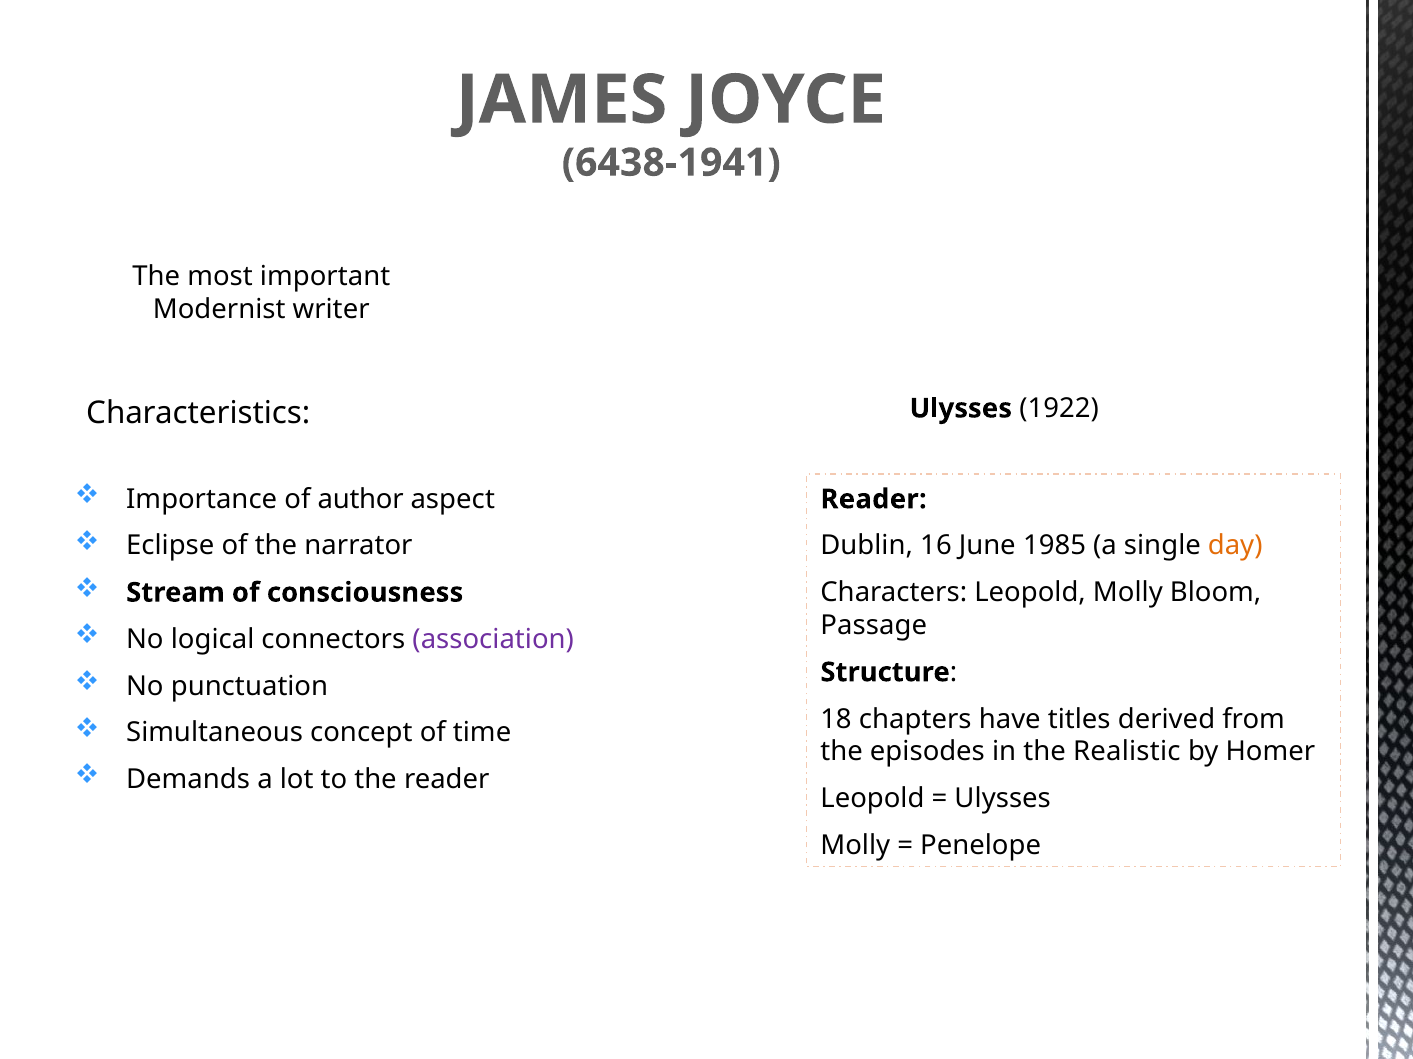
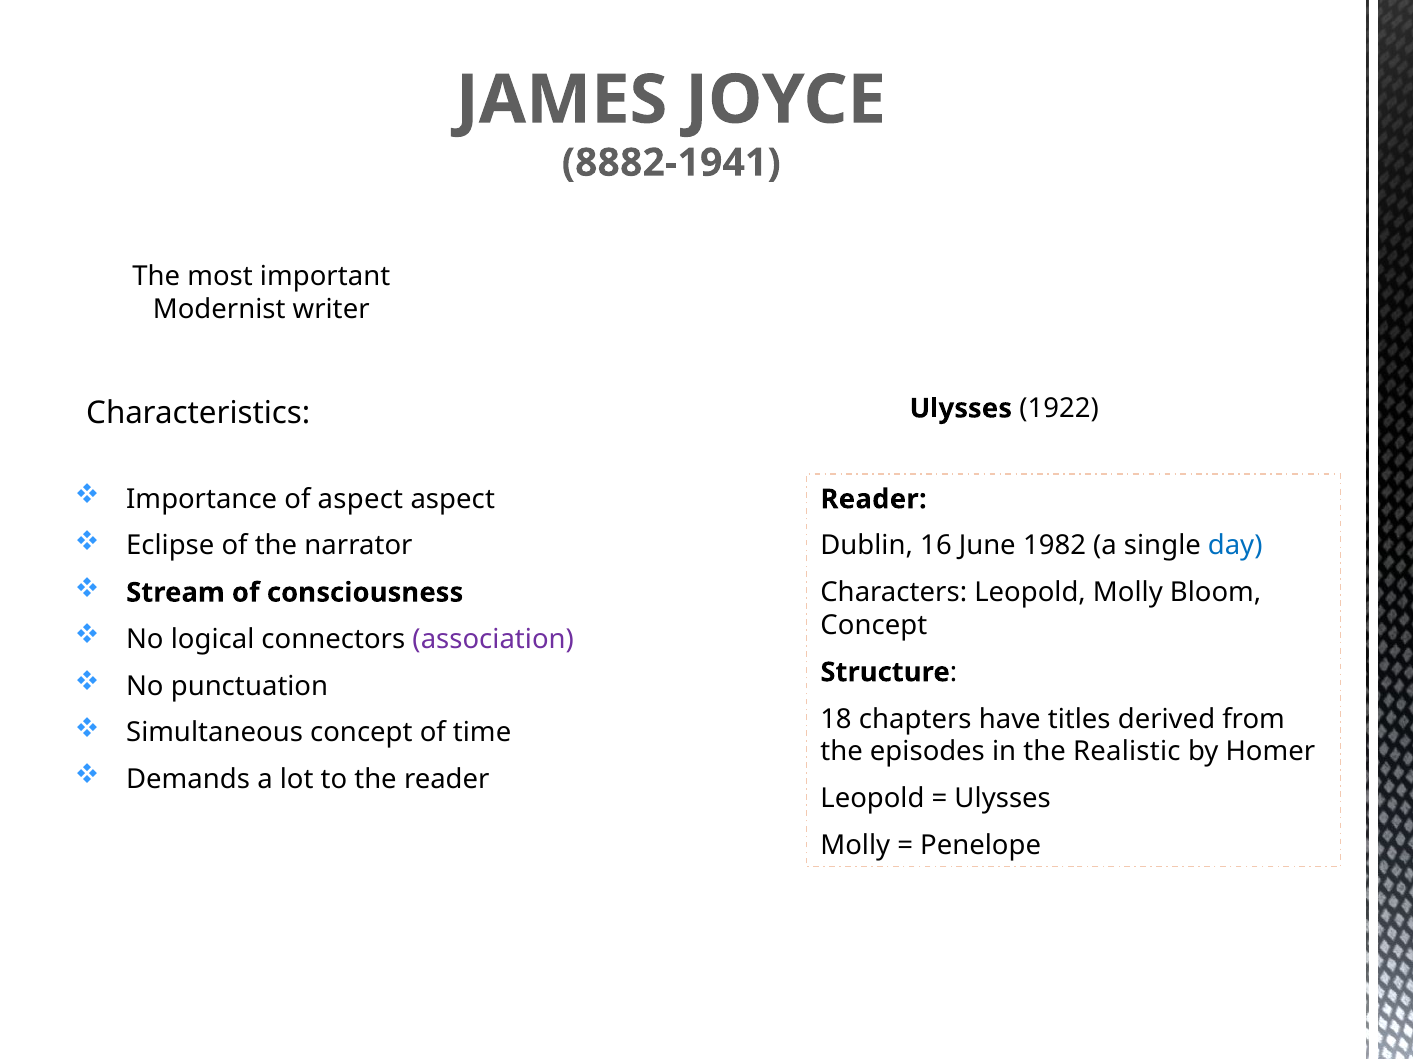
6438-1941: 6438-1941 -> 8882-1941
of author: author -> aspect
1985: 1985 -> 1982
day colour: orange -> blue
Passage at (874, 626): Passage -> Concept
